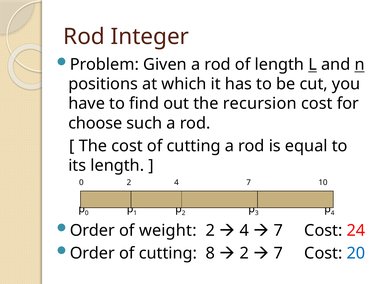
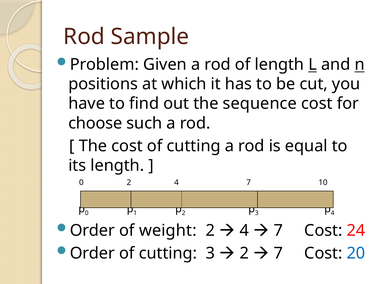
Integer: Integer -> Sample
recursion: recursion -> sequence
cutting 8: 8 -> 3
